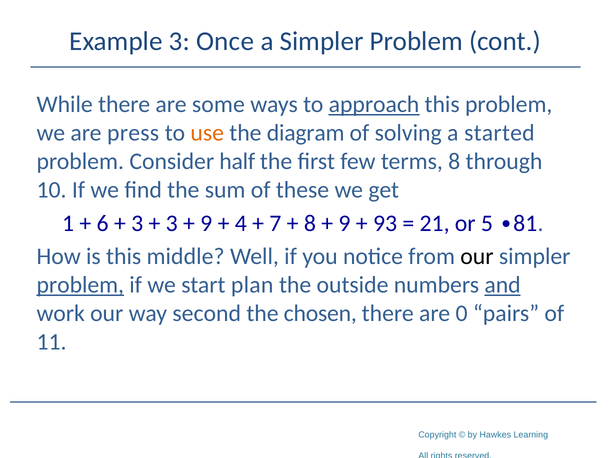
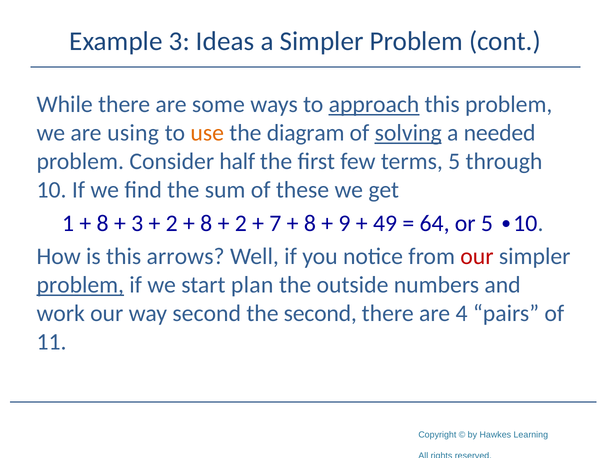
Once: Once -> Ideas
press: press -> using
solving underline: none -> present
started: started -> needed
terms 8: 8 -> 5
6 at (103, 223): 6 -> 8
3 at (172, 223): 3 -> 2
9 at (206, 223): 9 -> 8
4 at (241, 223): 4 -> 2
93: 93 -> 49
21: 21 -> 64
5 81: 81 -> 10
middle: middle -> arrows
our at (477, 257) colour: black -> red
and underline: present -> none
the chosen: chosen -> second
0: 0 -> 4
